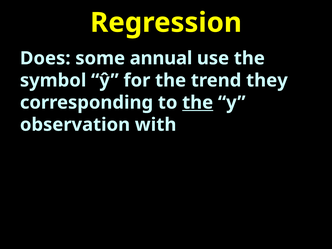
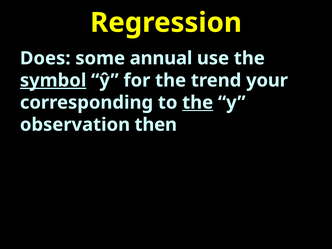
symbol underline: none -> present
they: they -> your
with: with -> then
